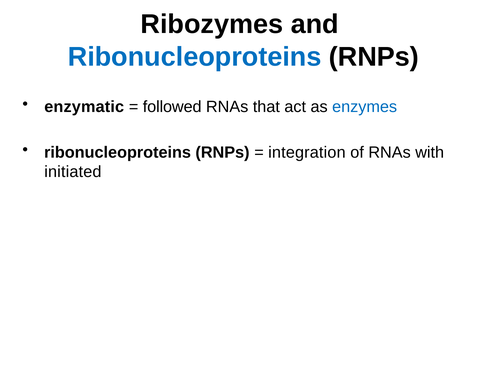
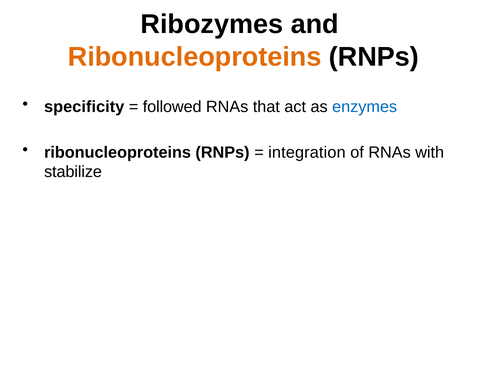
Ribonucleoproteins at (195, 57) colour: blue -> orange
enzymatic: enzymatic -> specificity
initiated: initiated -> stabilize
